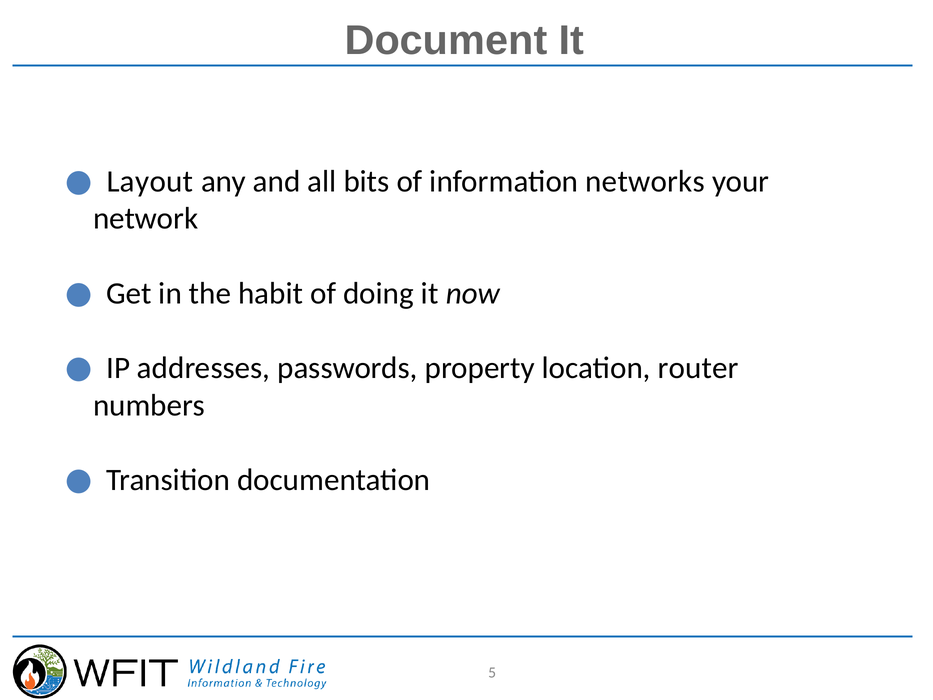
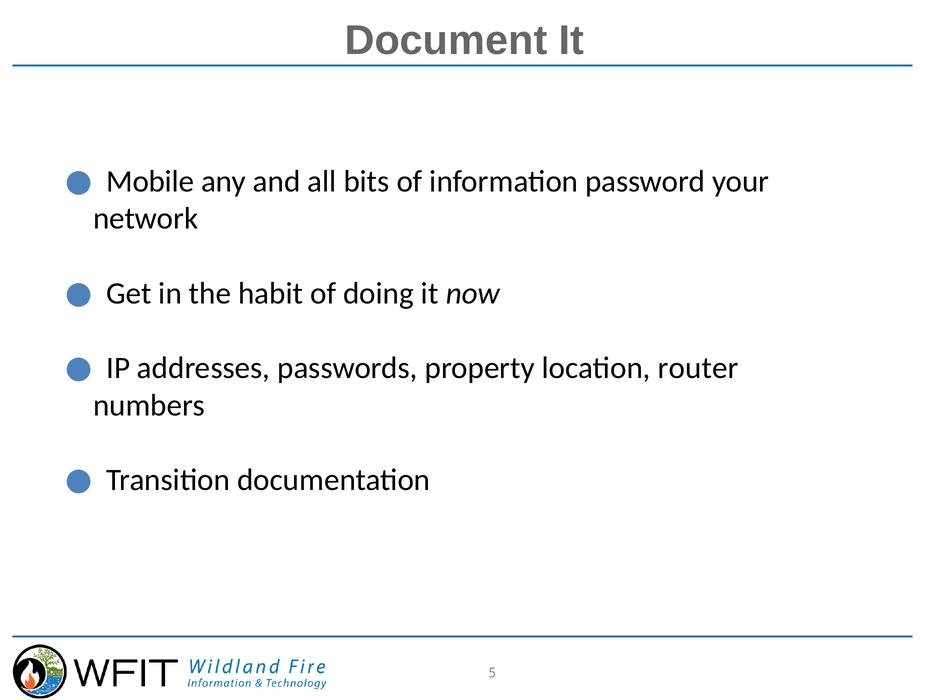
Layout: Layout -> Mobile
networks: networks -> password
